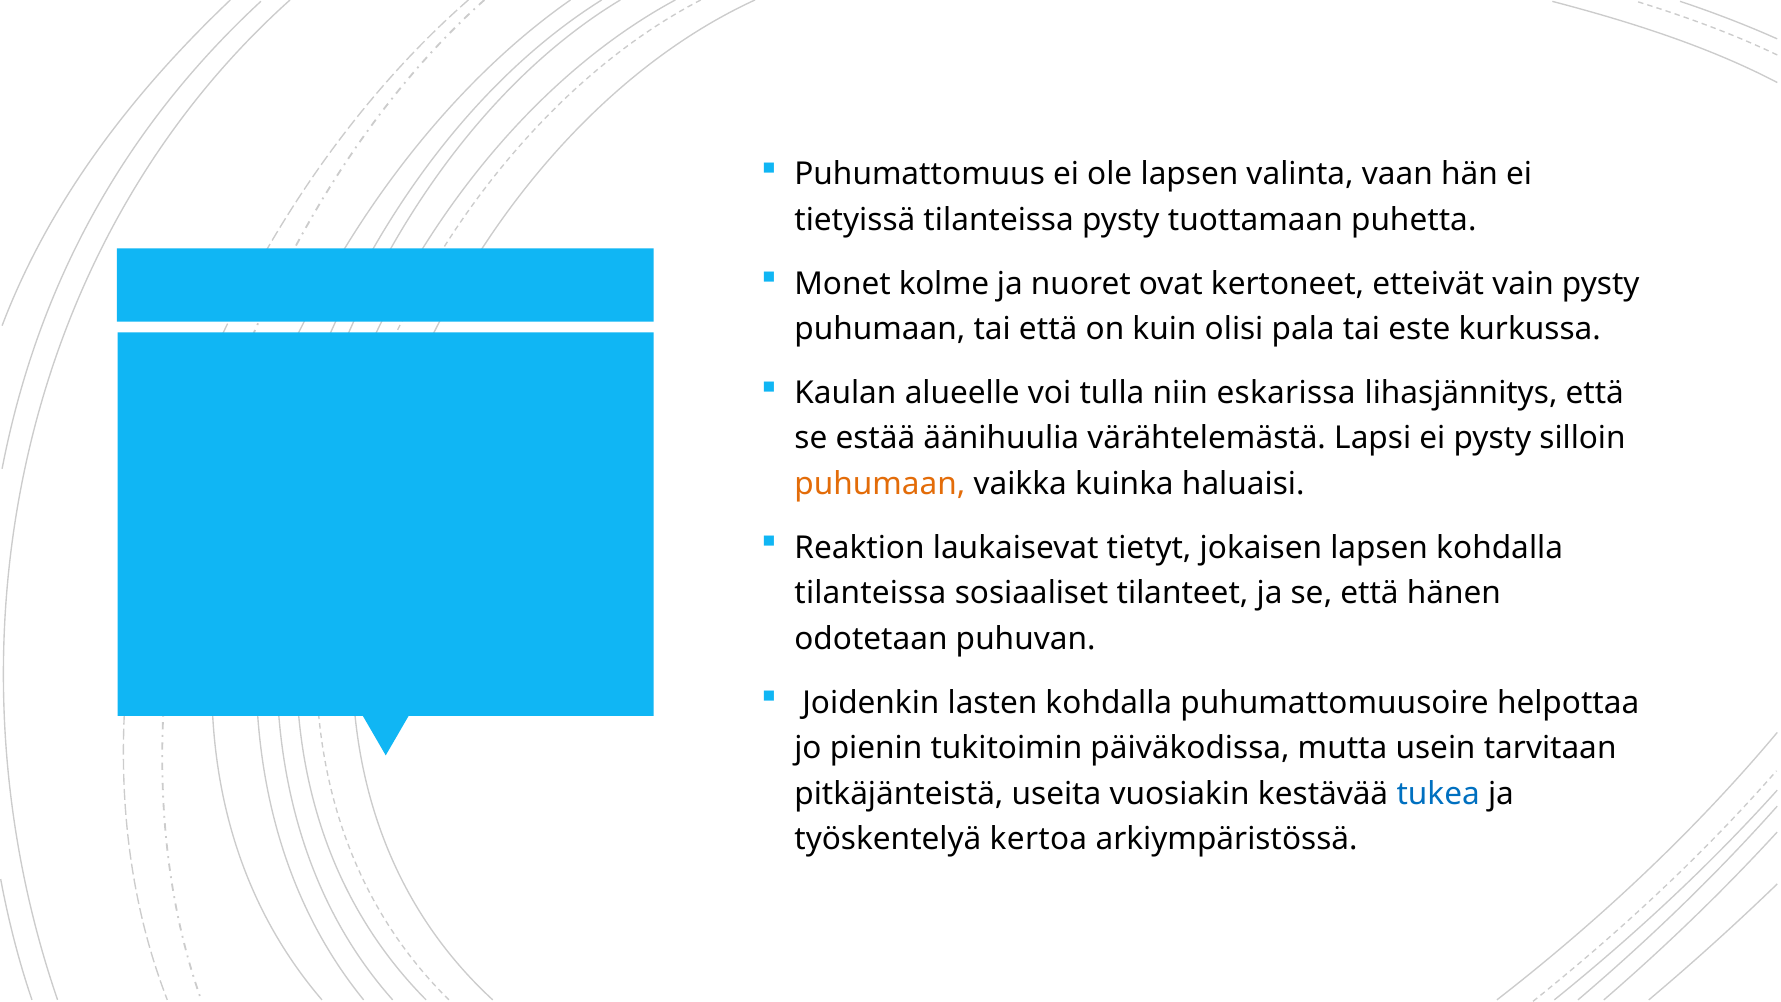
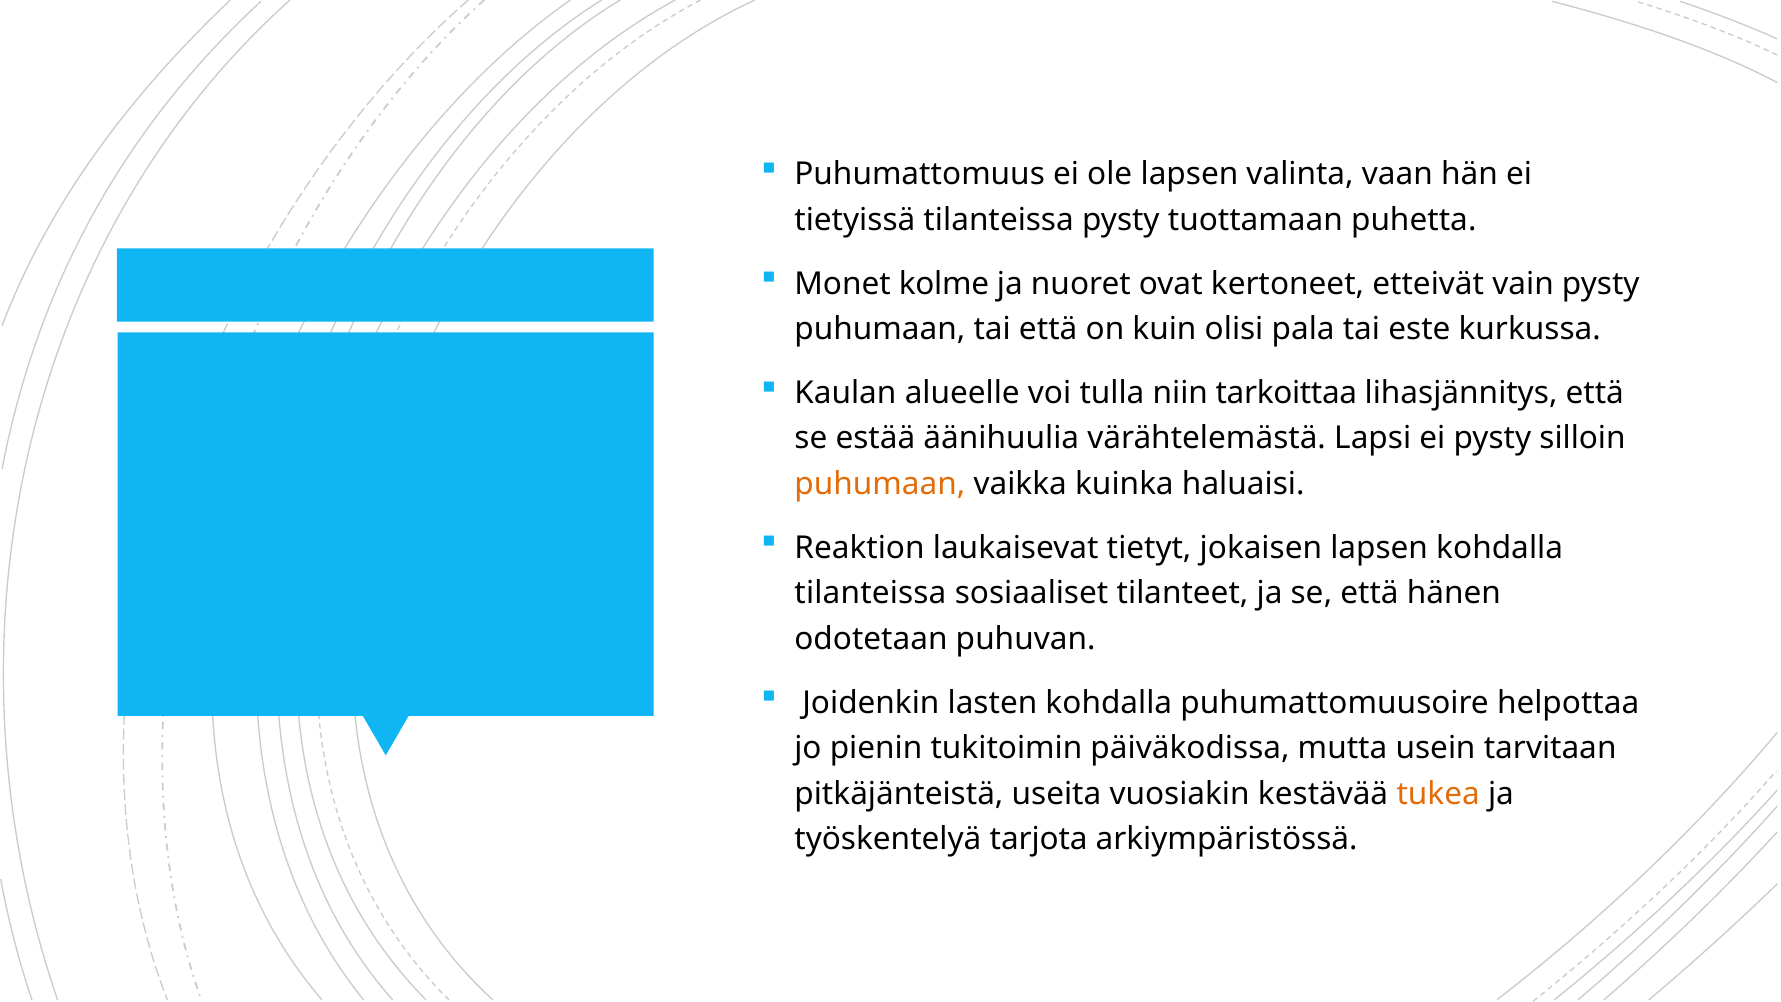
eskarissa: eskarissa -> tarkoittaa
tukea colour: blue -> orange
kertoa: kertoa -> tarjota
